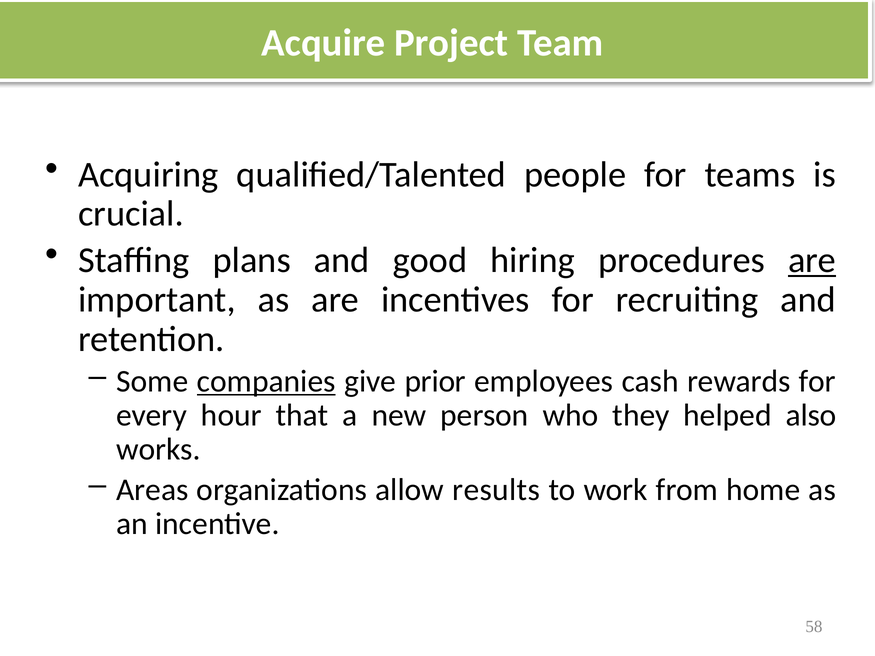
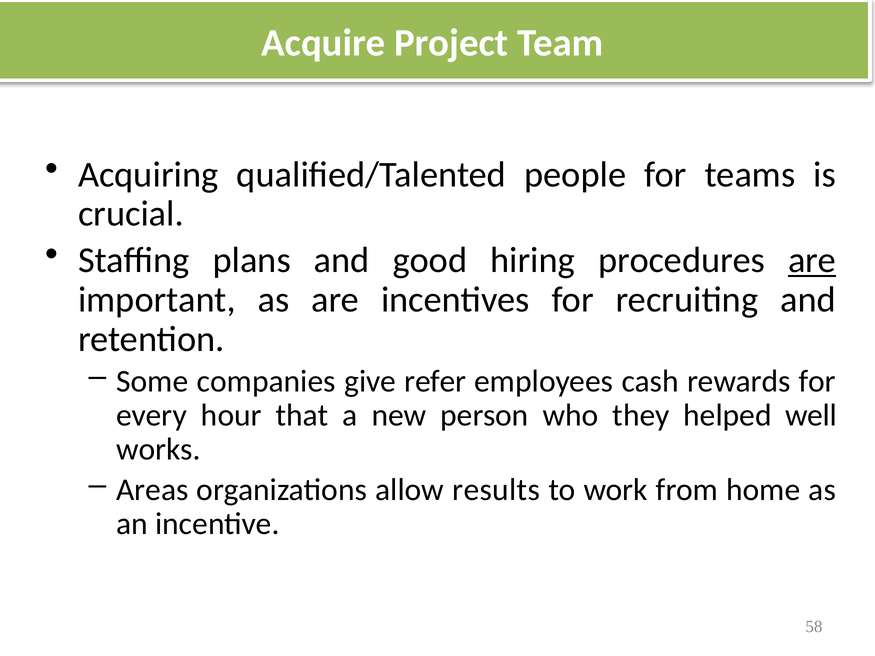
companies underline: present -> none
prior: prior -> refer
also: also -> well
